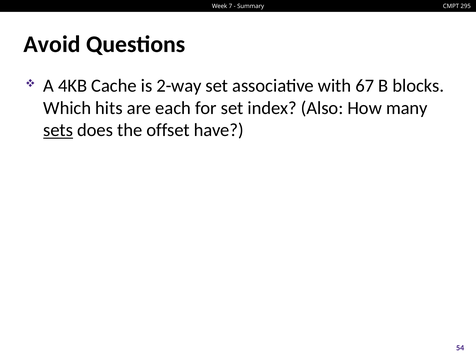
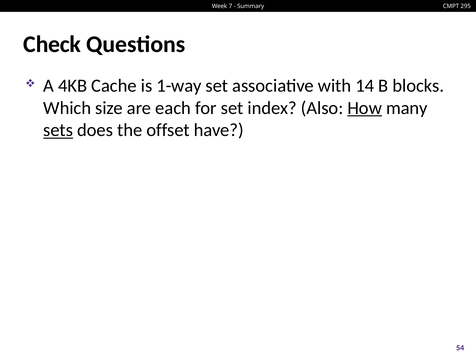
Avoid: Avoid -> Check
2-way: 2-way -> 1-way
67: 67 -> 14
hits: hits -> size
How underline: none -> present
